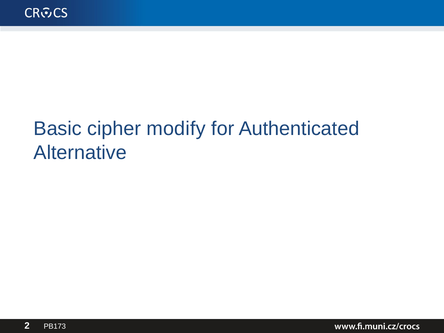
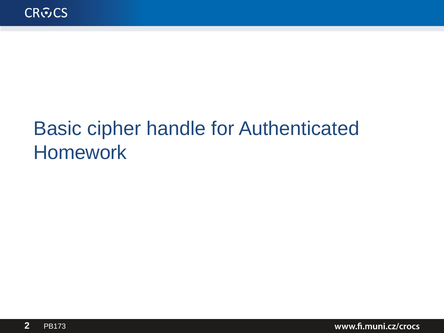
modify: modify -> handle
Alternative: Alternative -> Homework
